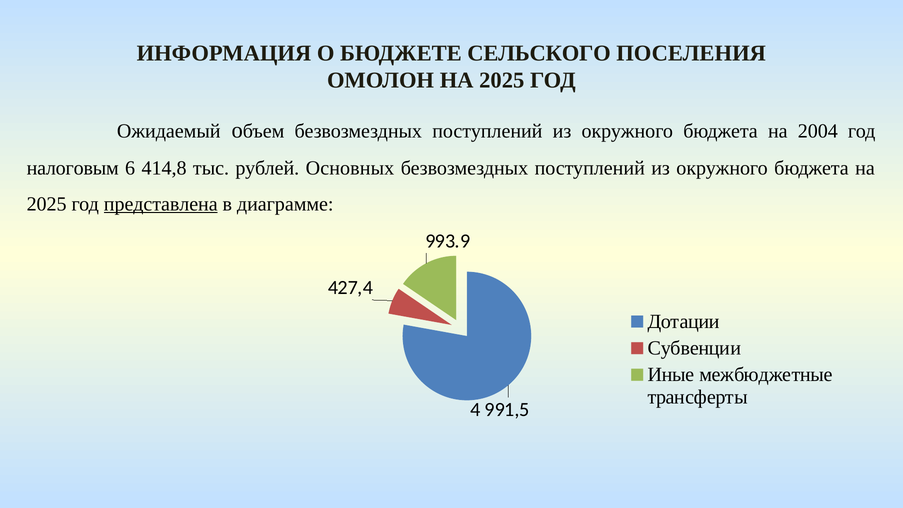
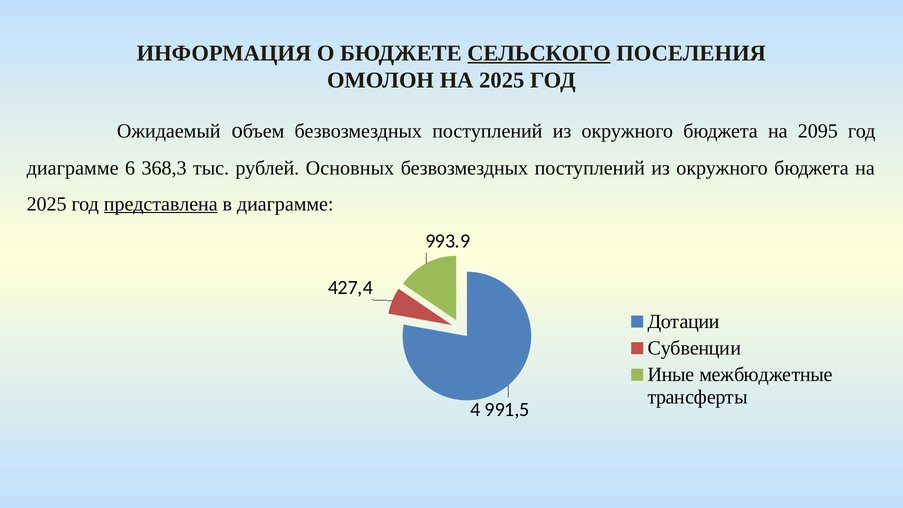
СЕЛЬСКОГО underline: none -> present
2004: 2004 -> 2095
налоговым at (73, 168): налоговым -> диаграмме
414,8: 414,8 -> 368,3
